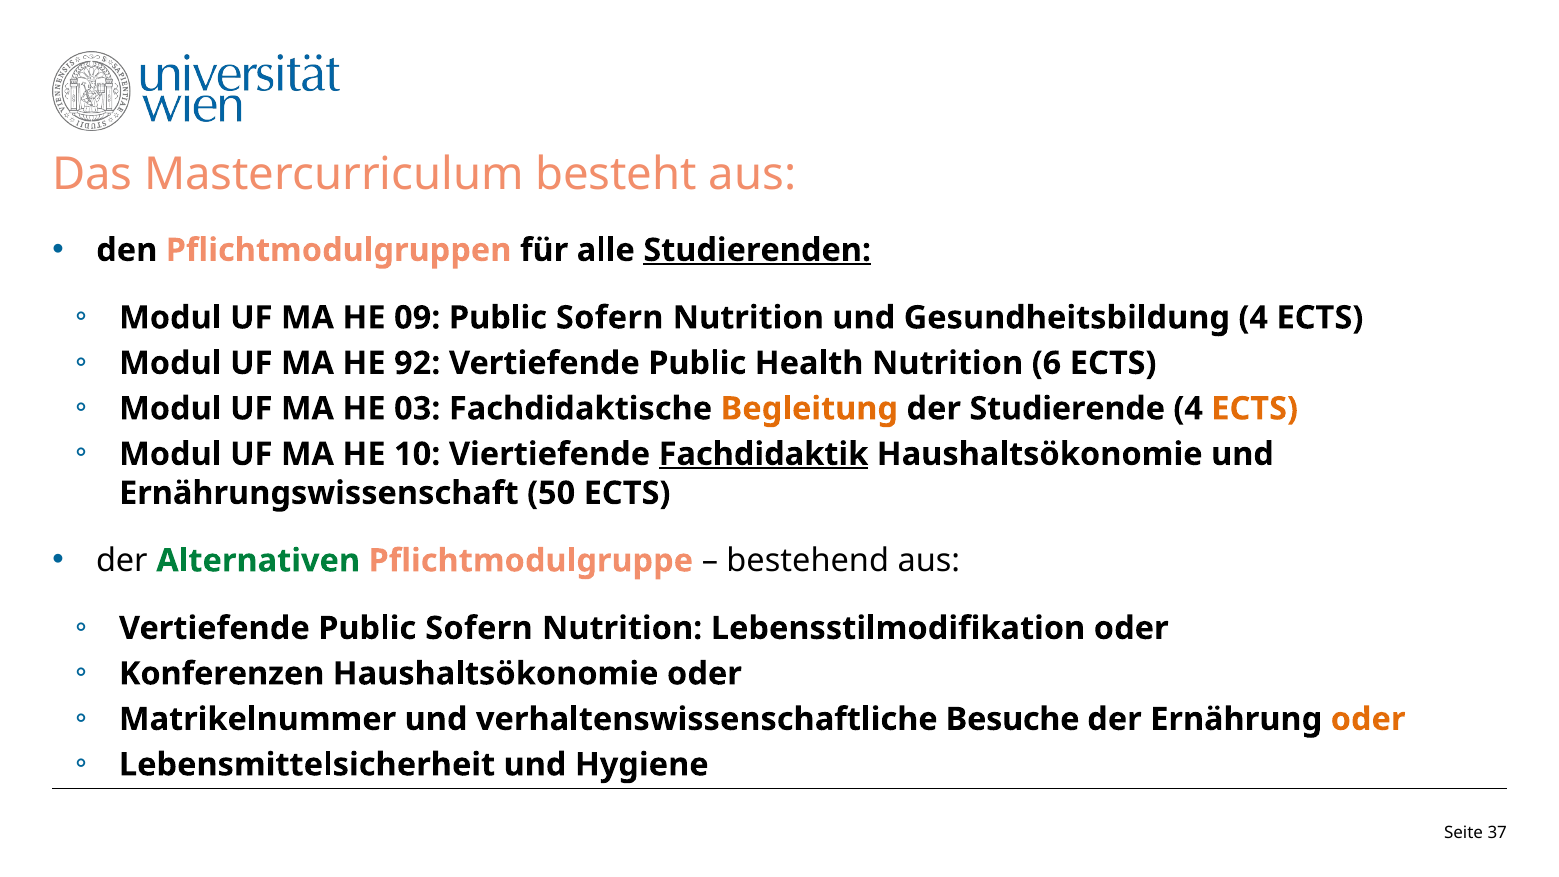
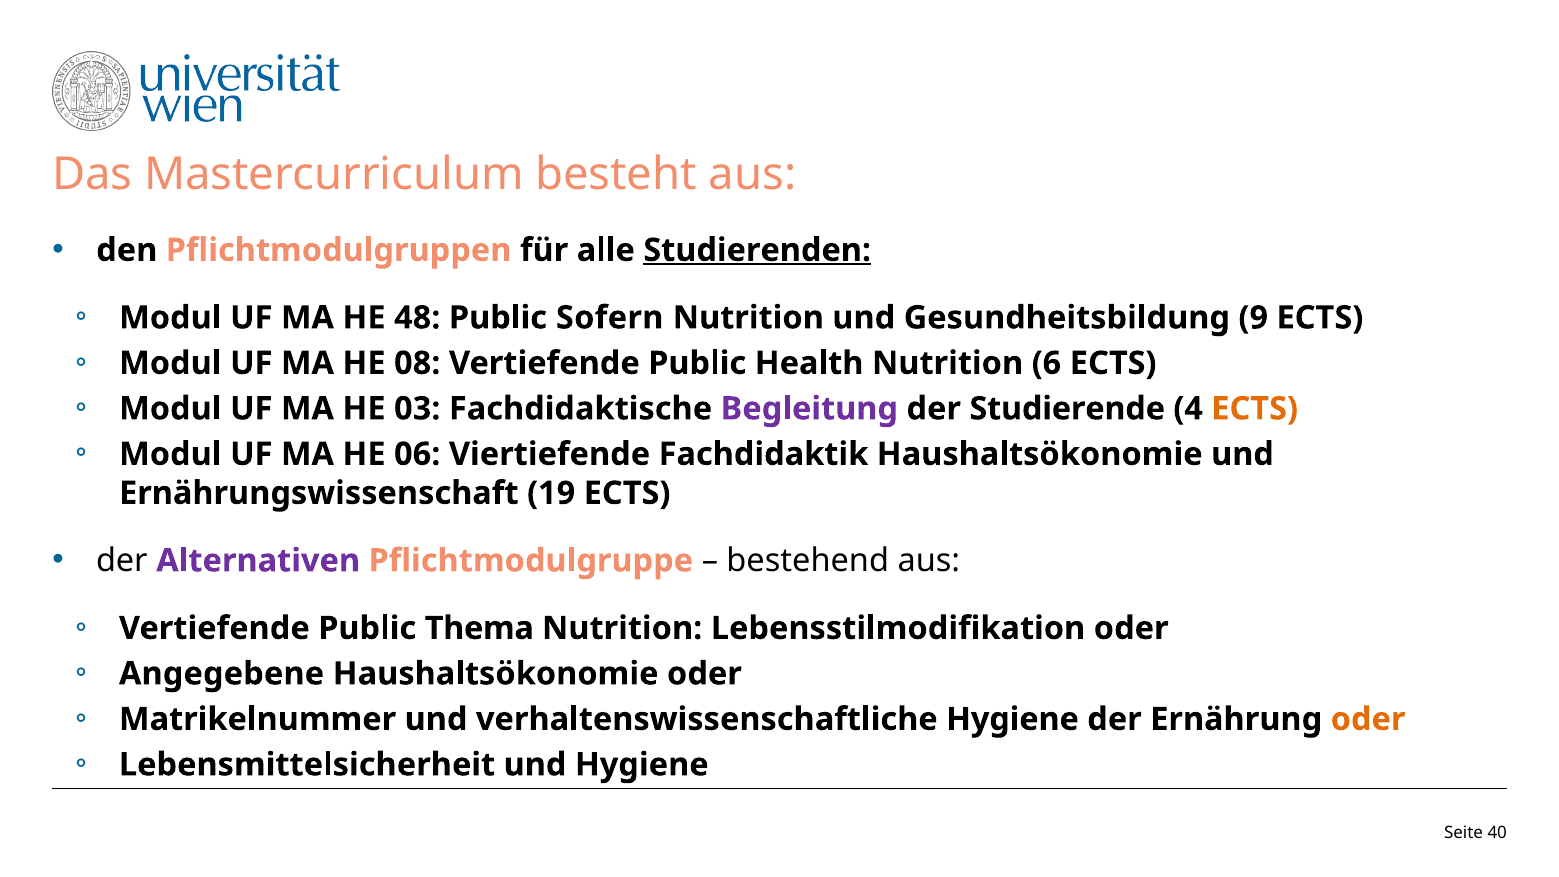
09: 09 -> 48
Gesundheitsbildung 4: 4 -> 9
92: 92 -> 08
Begleitung colour: orange -> purple
10: 10 -> 06
Fachdidaktik underline: present -> none
50: 50 -> 19
Alternativen colour: green -> purple
Vertiefende Public Sofern: Sofern -> Thema
Konferenzen: Konferenzen -> Angegebene
verhaltenswissenschaftliche Besuche: Besuche -> Hygiene
37: 37 -> 40
